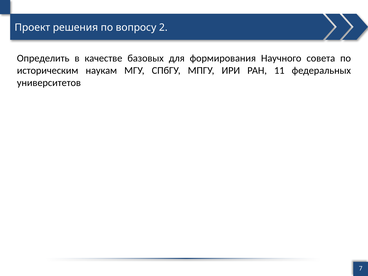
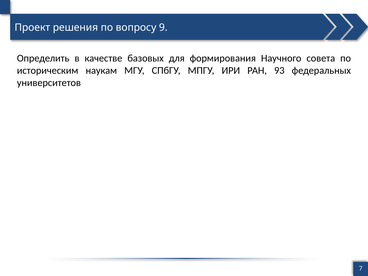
2: 2 -> 9
11: 11 -> 93
